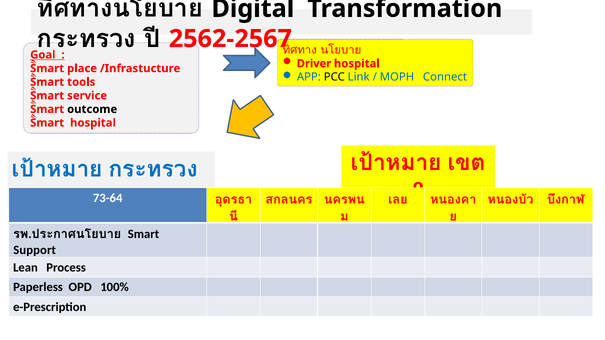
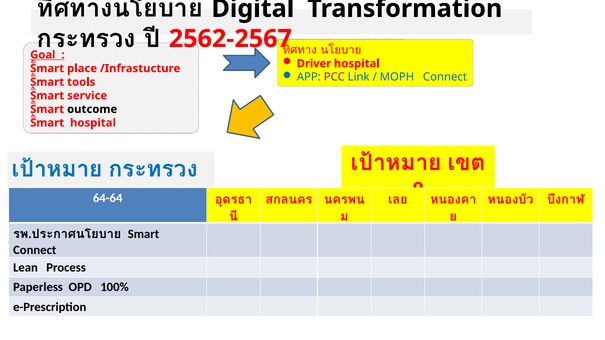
PCC colour: black -> purple
73-64: 73-64 -> 64-64
Support at (35, 250): Support -> Connect
